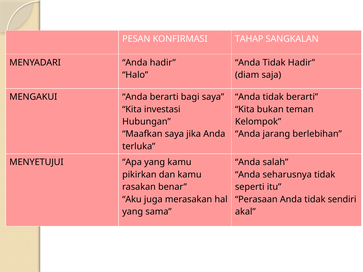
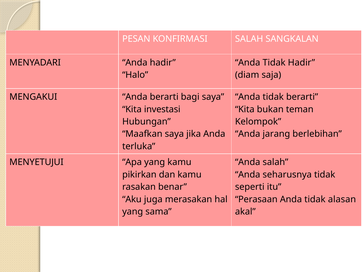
KONFIRMASI TAHAP: TAHAP -> SALAH
sendiri: sendiri -> alasan
